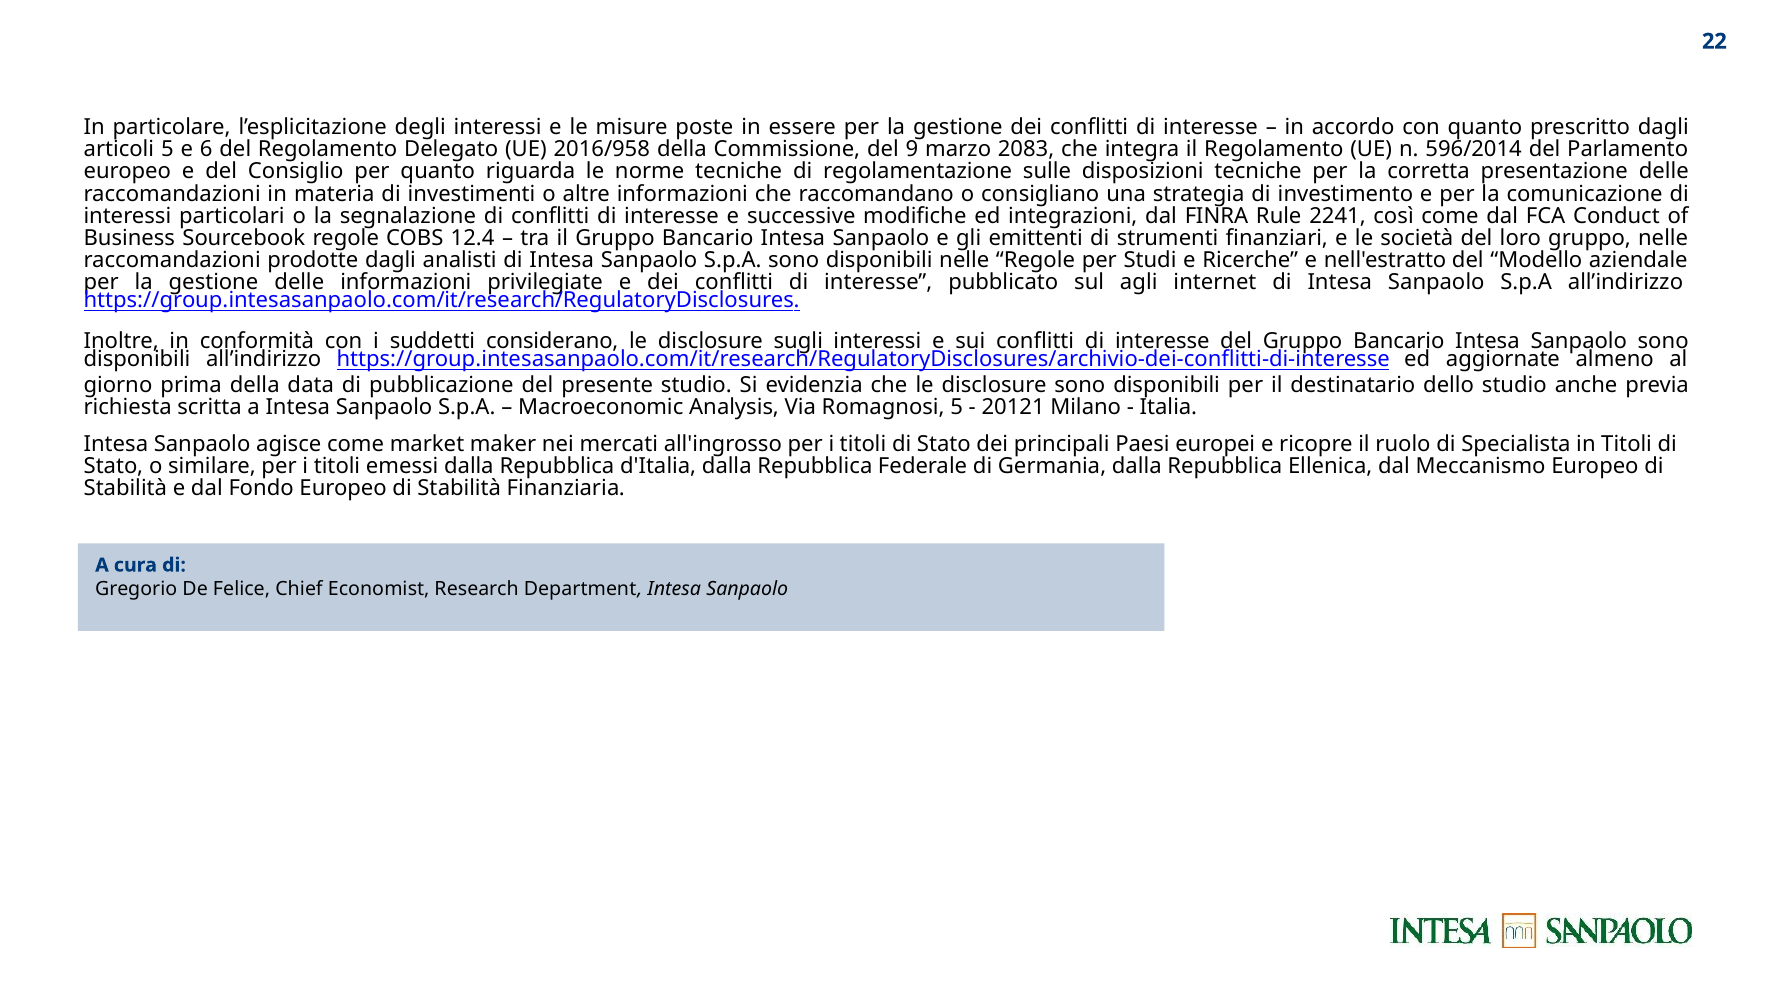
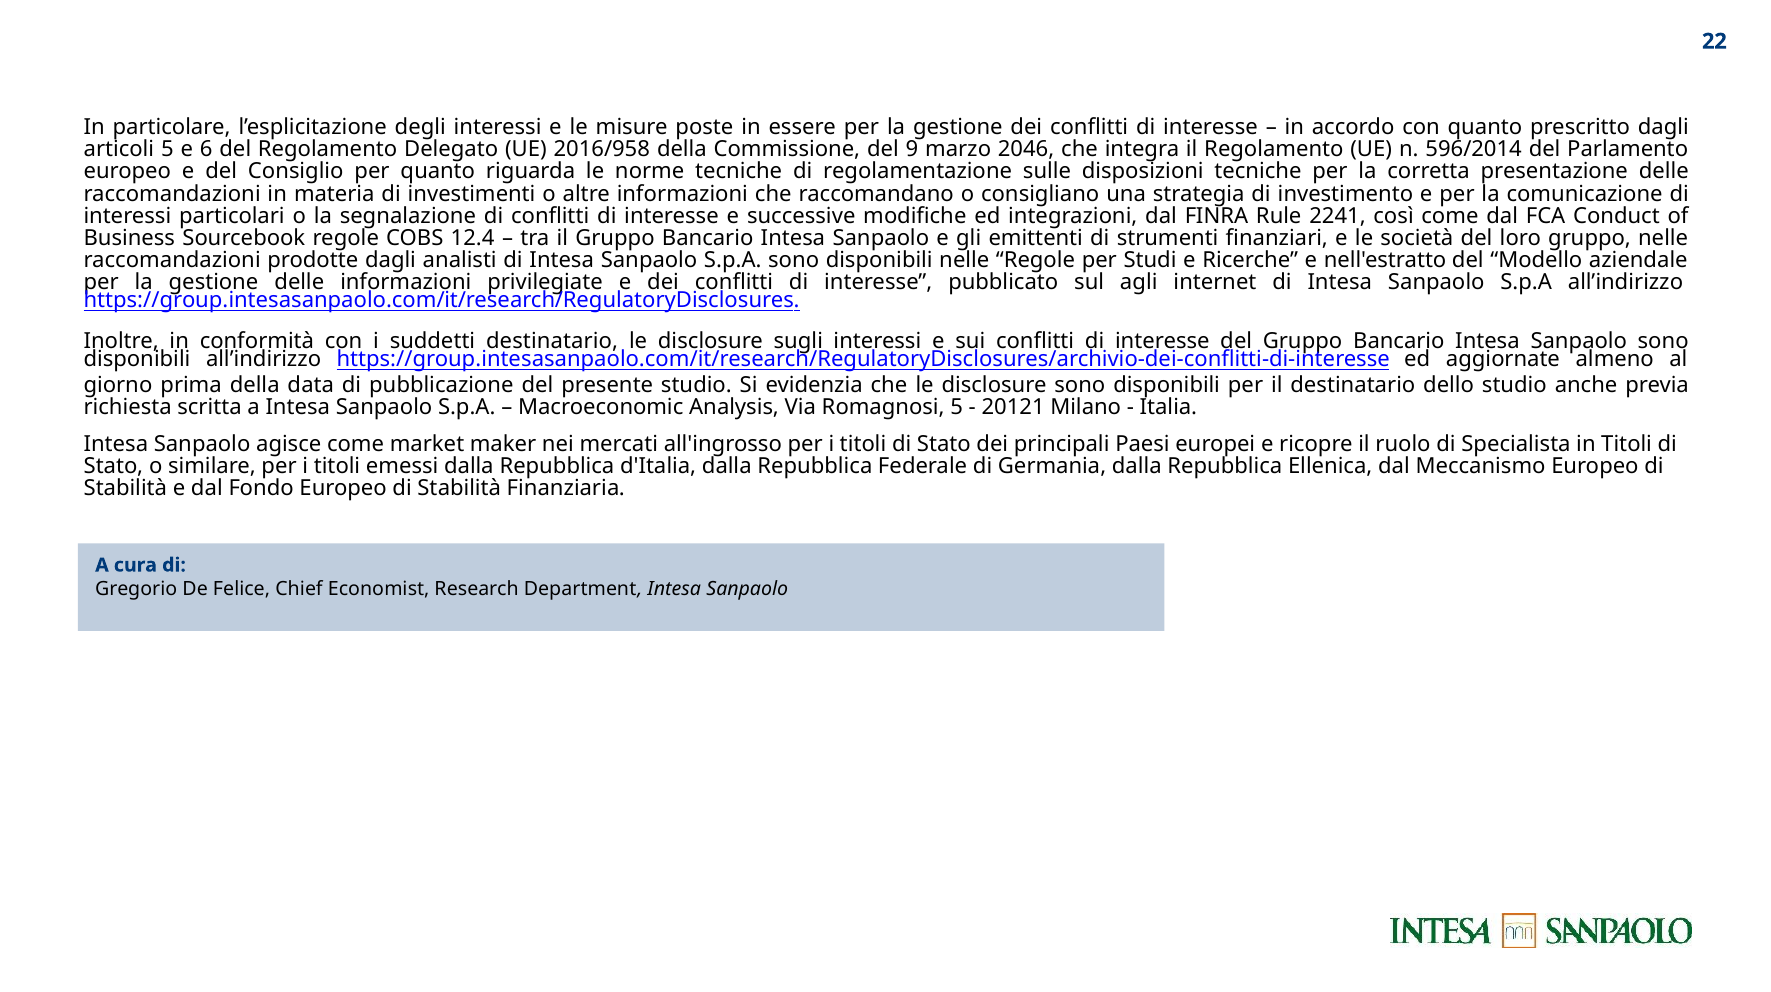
2083: 2083 -> 2046
suddetti considerano: considerano -> destinatario
